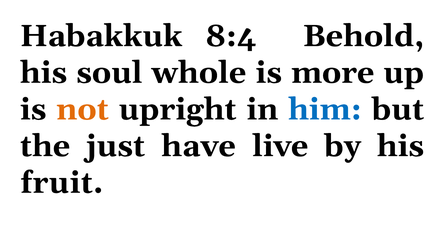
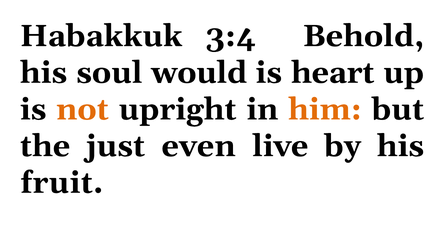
8:4: 8:4 -> 3:4
whole: whole -> would
more: more -> heart
him colour: blue -> orange
have: have -> even
